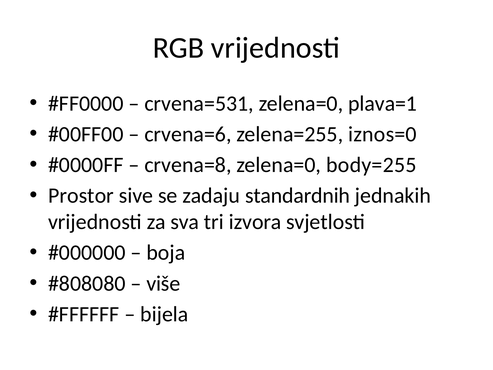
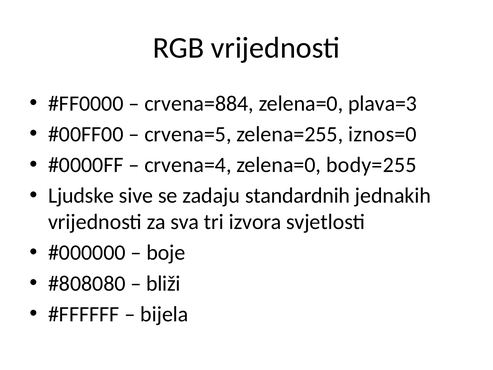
crvena=531: crvena=531 -> crvena=884
plava=1: plava=1 -> plava=3
crvena=6: crvena=6 -> crvena=5
crvena=8: crvena=8 -> crvena=4
Prostor: Prostor -> Ljudske
boja: boja -> boje
više: više -> bliži
